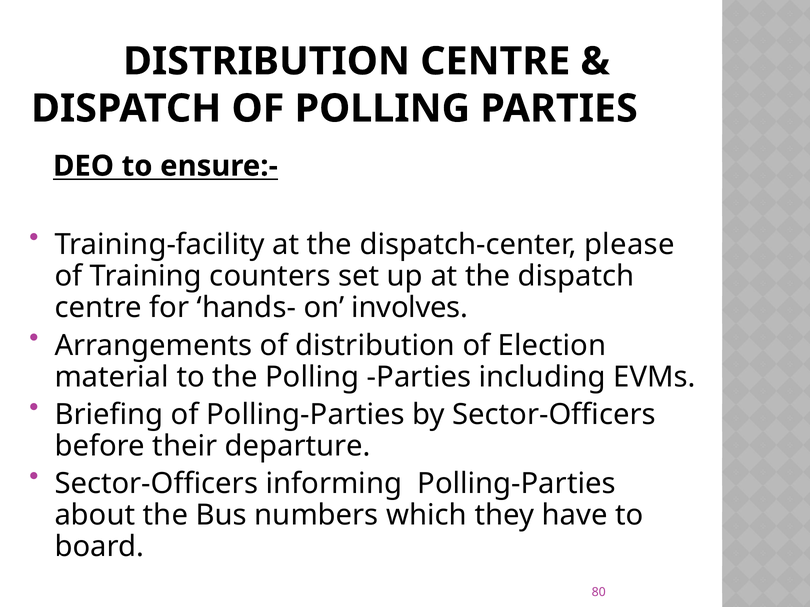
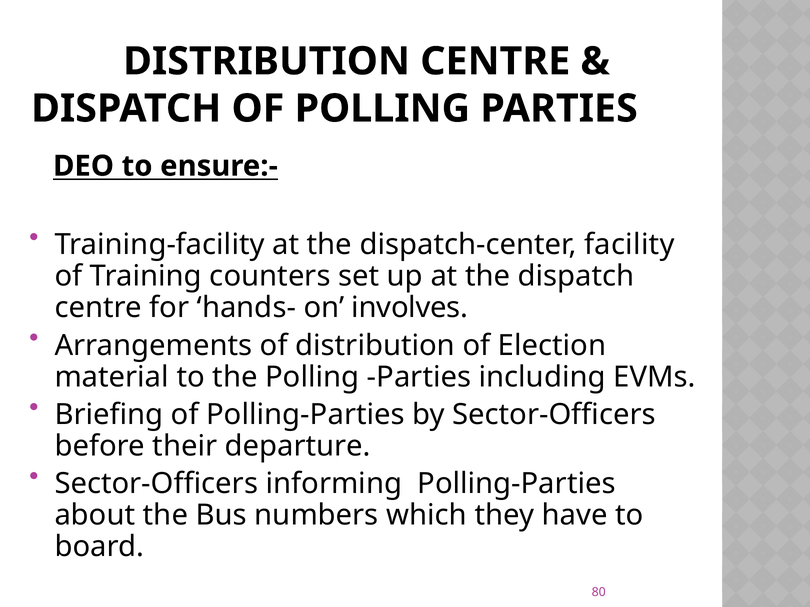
please: please -> facility
